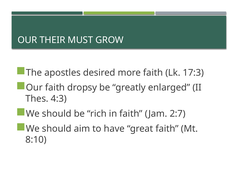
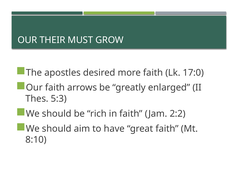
17:3: 17:3 -> 17:0
dropsy: dropsy -> arrows
4:3: 4:3 -> 5:3
2:7: 2:7 -> 2:2
